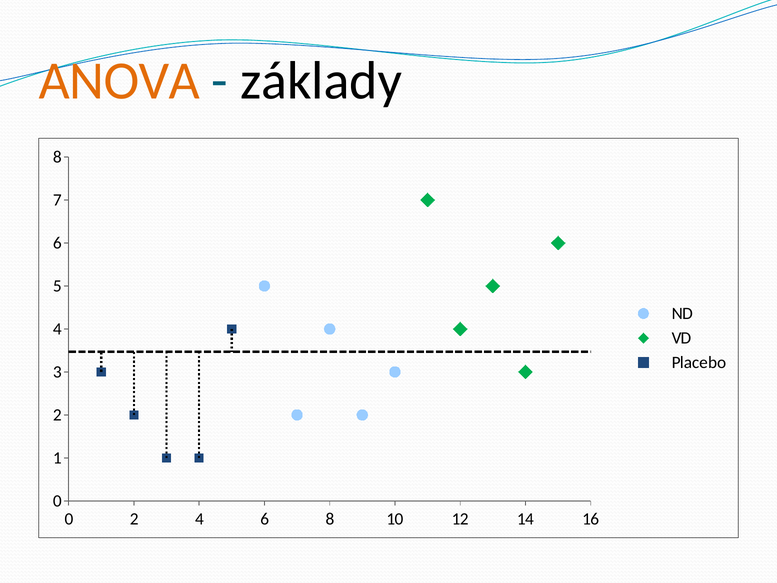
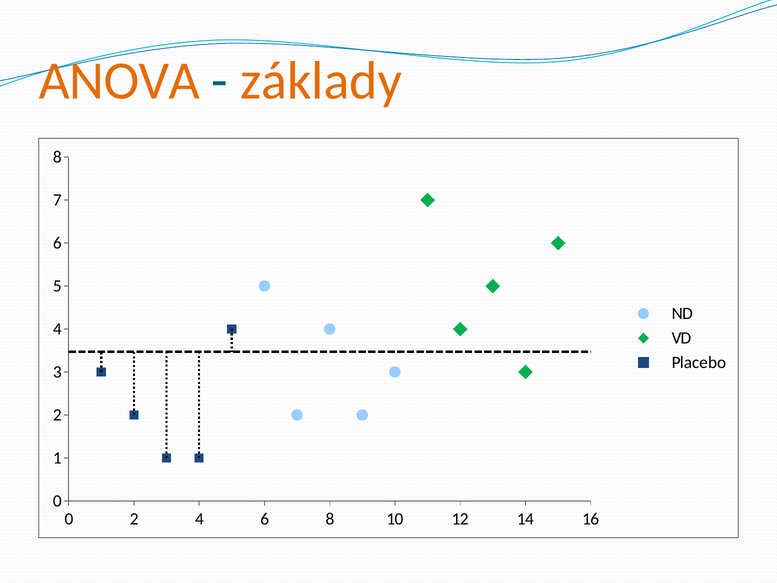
základy colour: black -> orange
